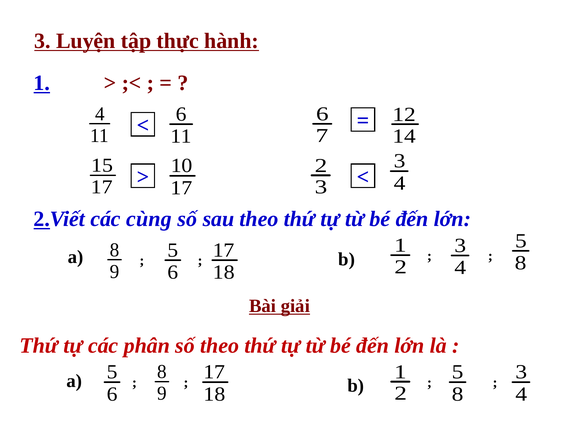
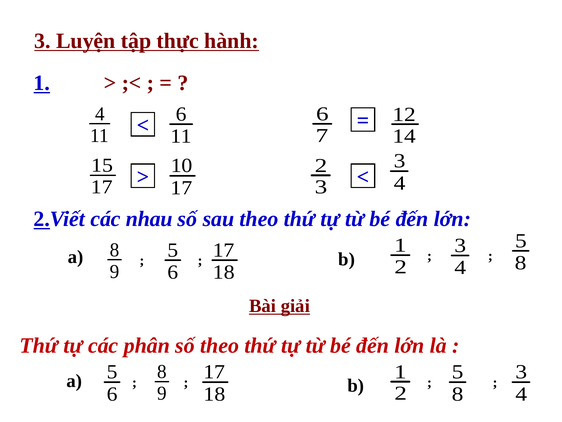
cùng: cùng -> nhau
